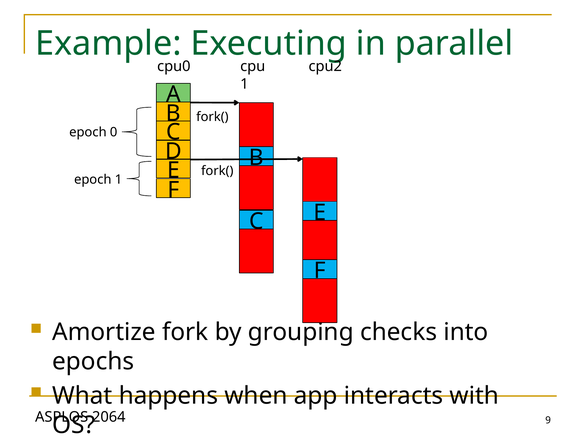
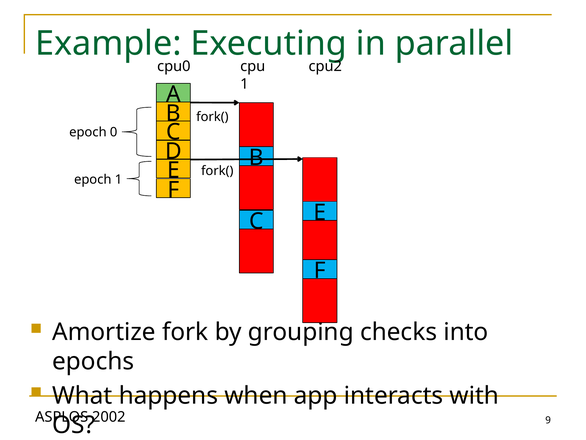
2064: 2064 -> 2002
